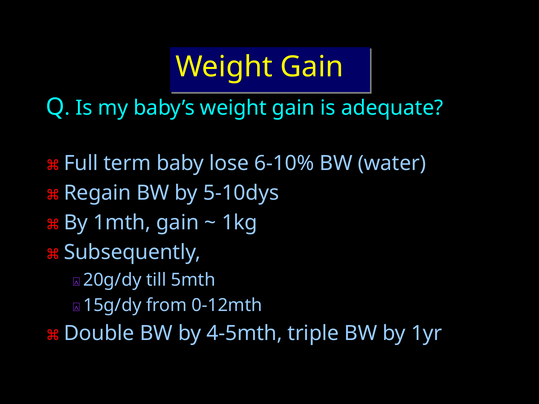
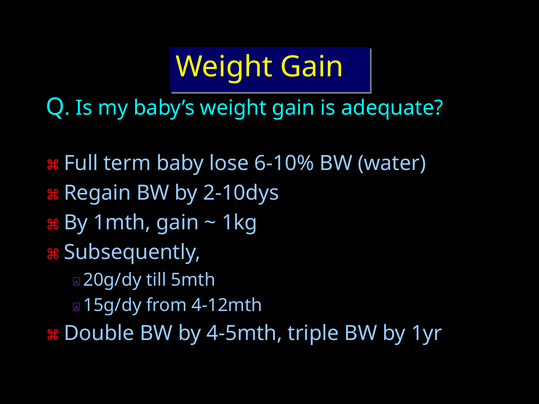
5-10dys: 5-10dys -> 2-10dys
0-12mth: 0-12mth -> 4-12mth
